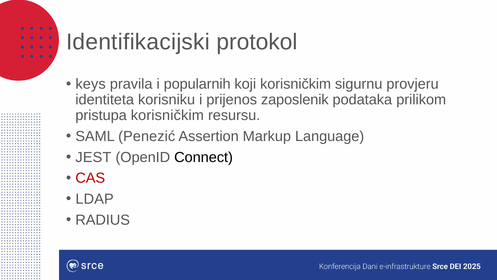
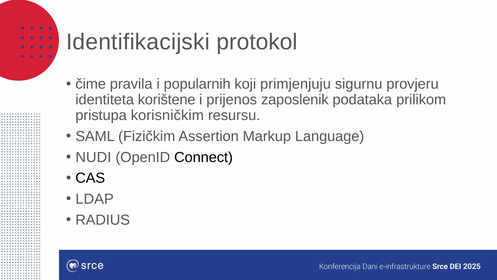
keys: keys -> čime
koji korisničkim: korisničkim -> primjenjuju
korisniku: korisniku -> korištene
Penezić: Penezić -> Fizičkim
JEST: JEST -> NUDI
CAS colour: red -> black
